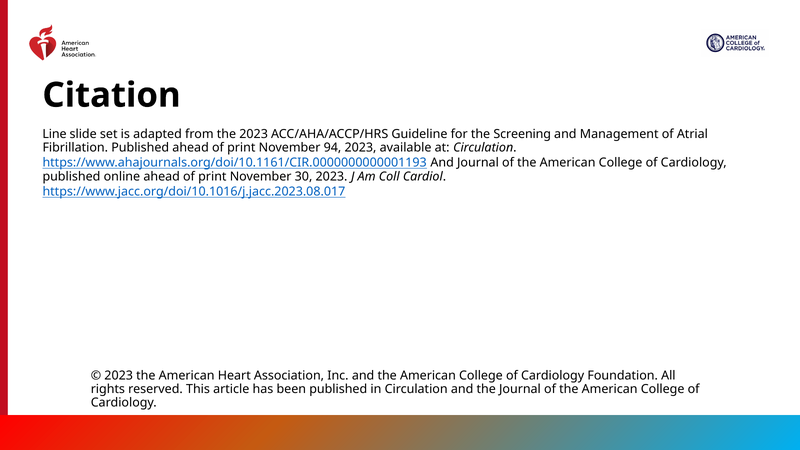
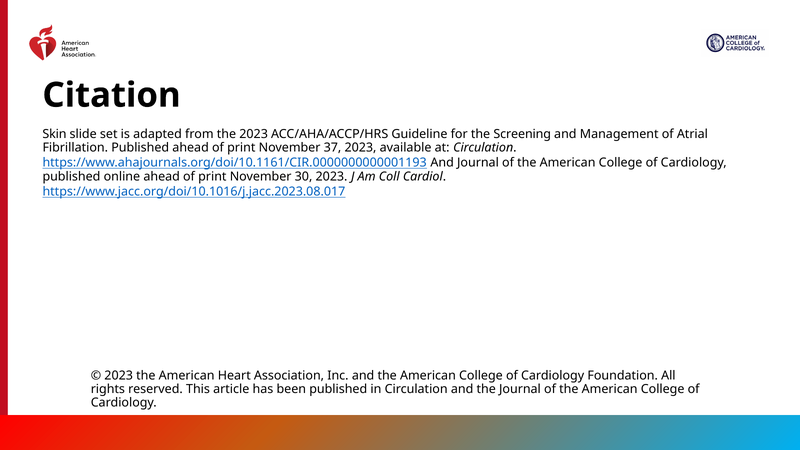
Line: Line -> Skin
94: 94 -> 37
